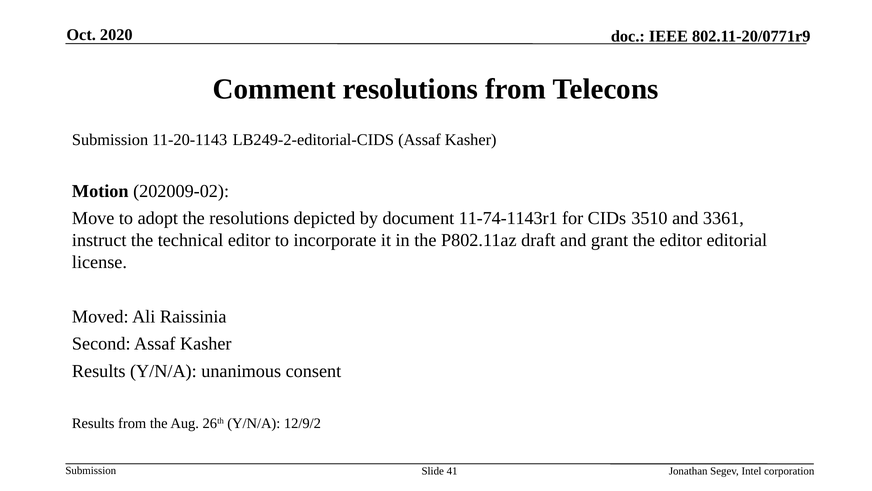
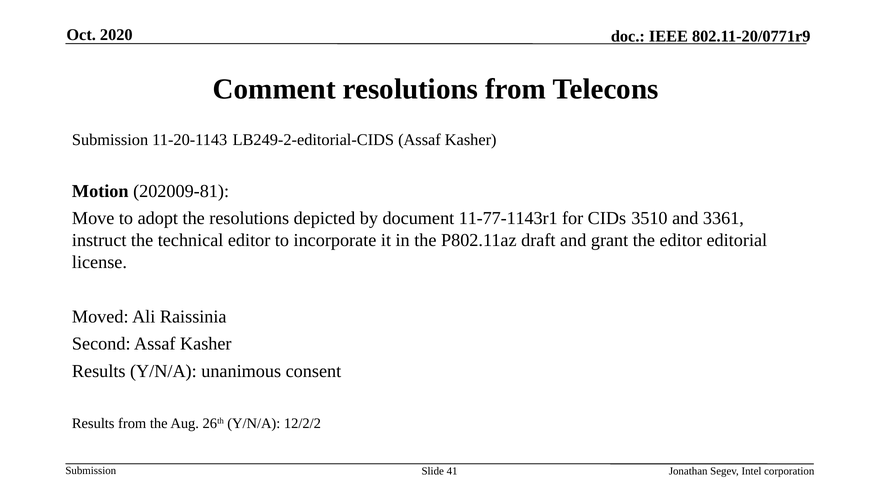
202009-02: 202009-02 -> 202009-81
11-74-1143r1: 11-74-1143r1 -> 11-77-1143r1
12/9/2: 12/9/2 -> 12/2/2
